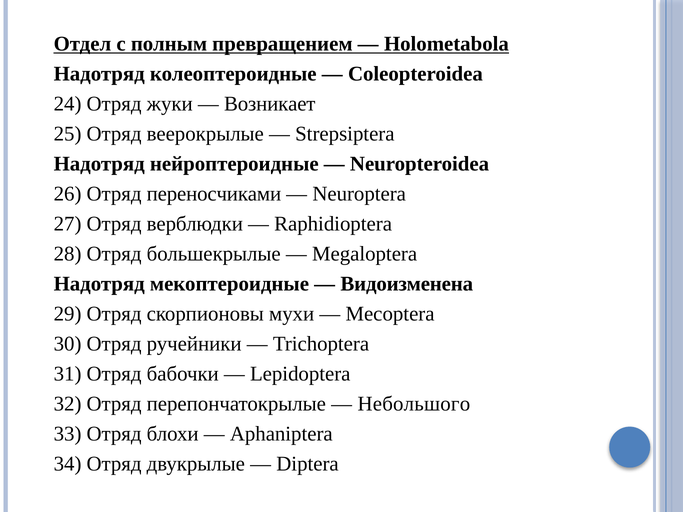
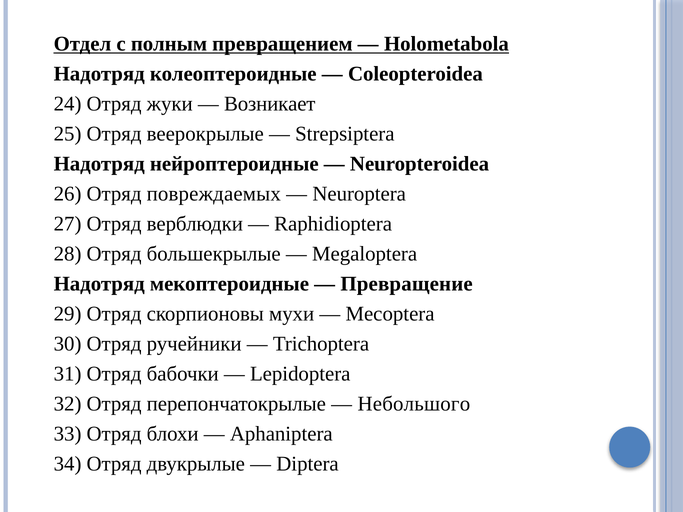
переносчиками: переносчиками -> повреждаемых
Видоизменена: Видоизменена -> Превращение
